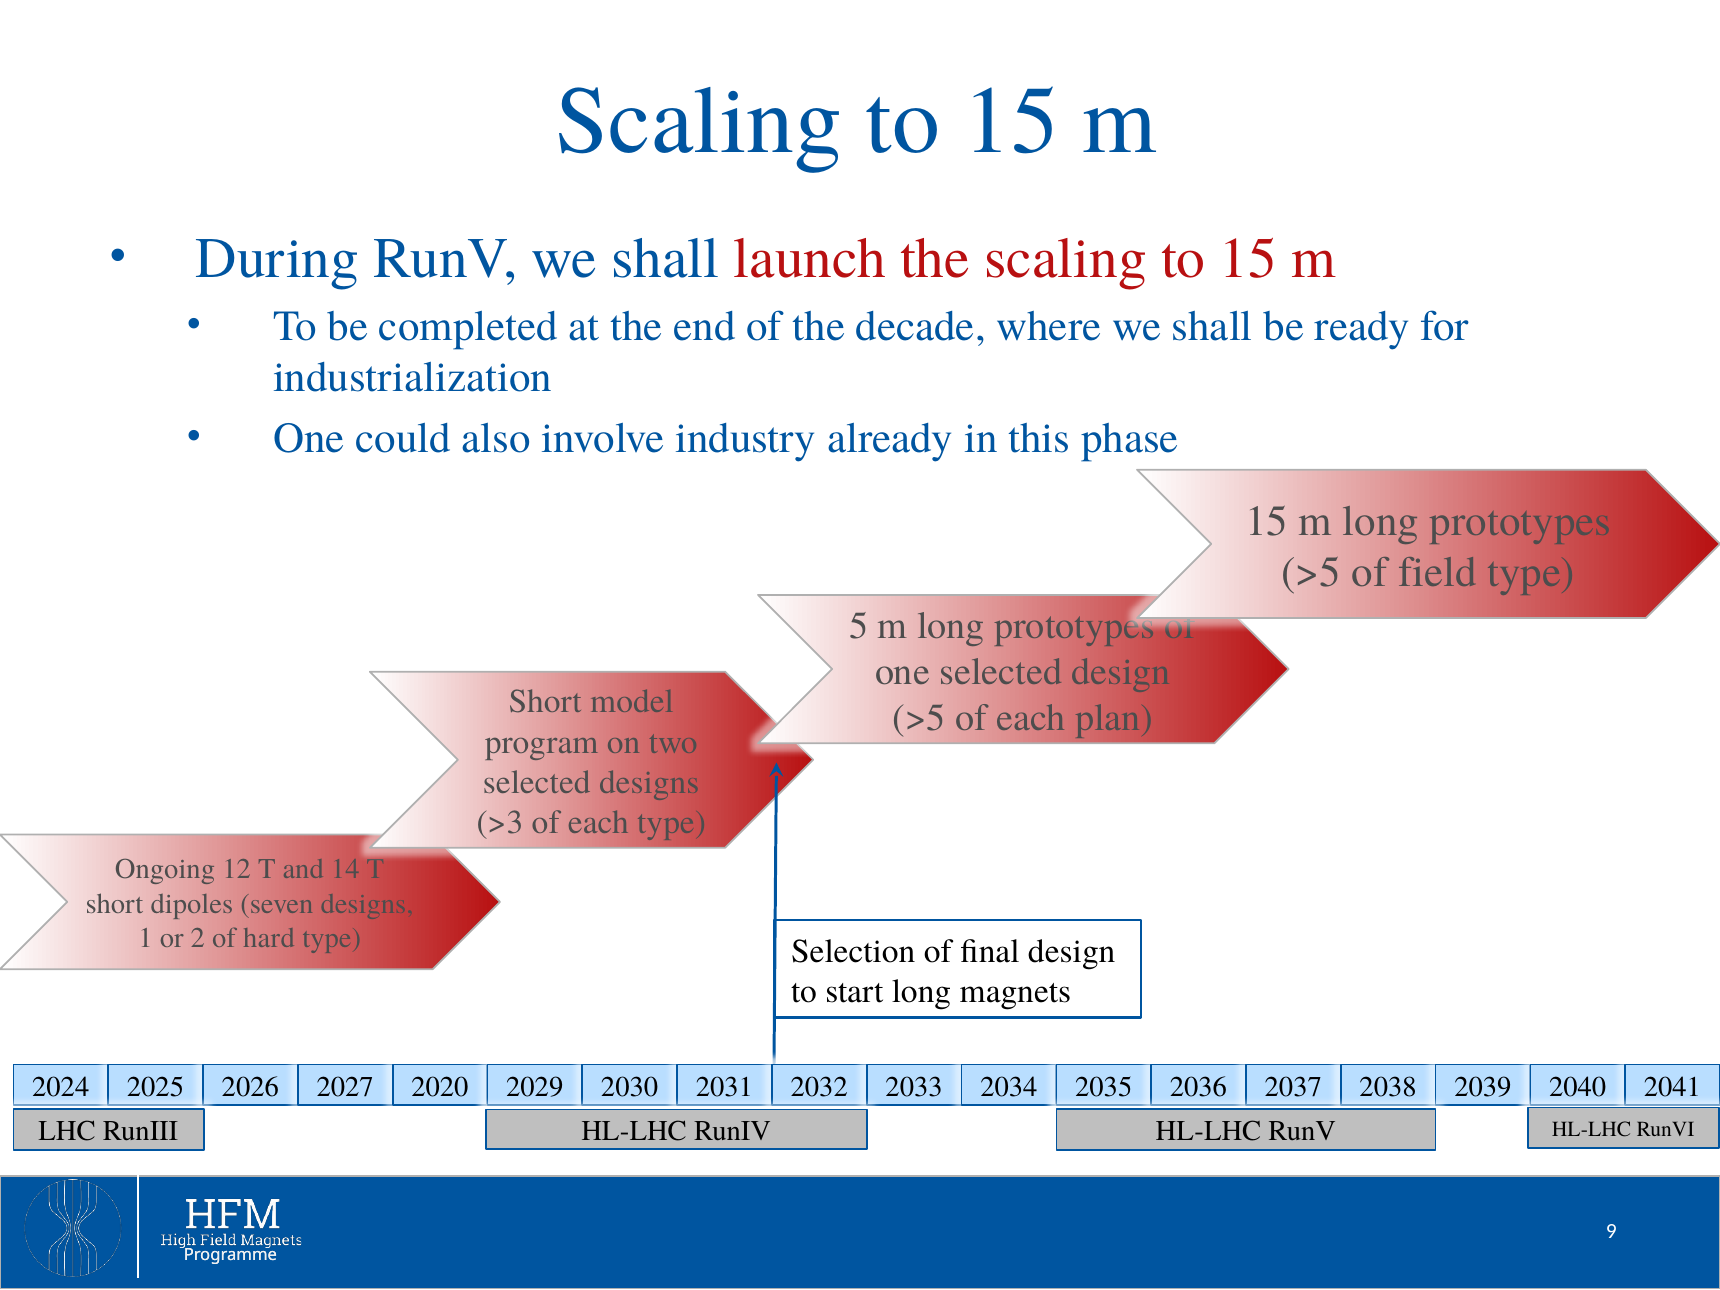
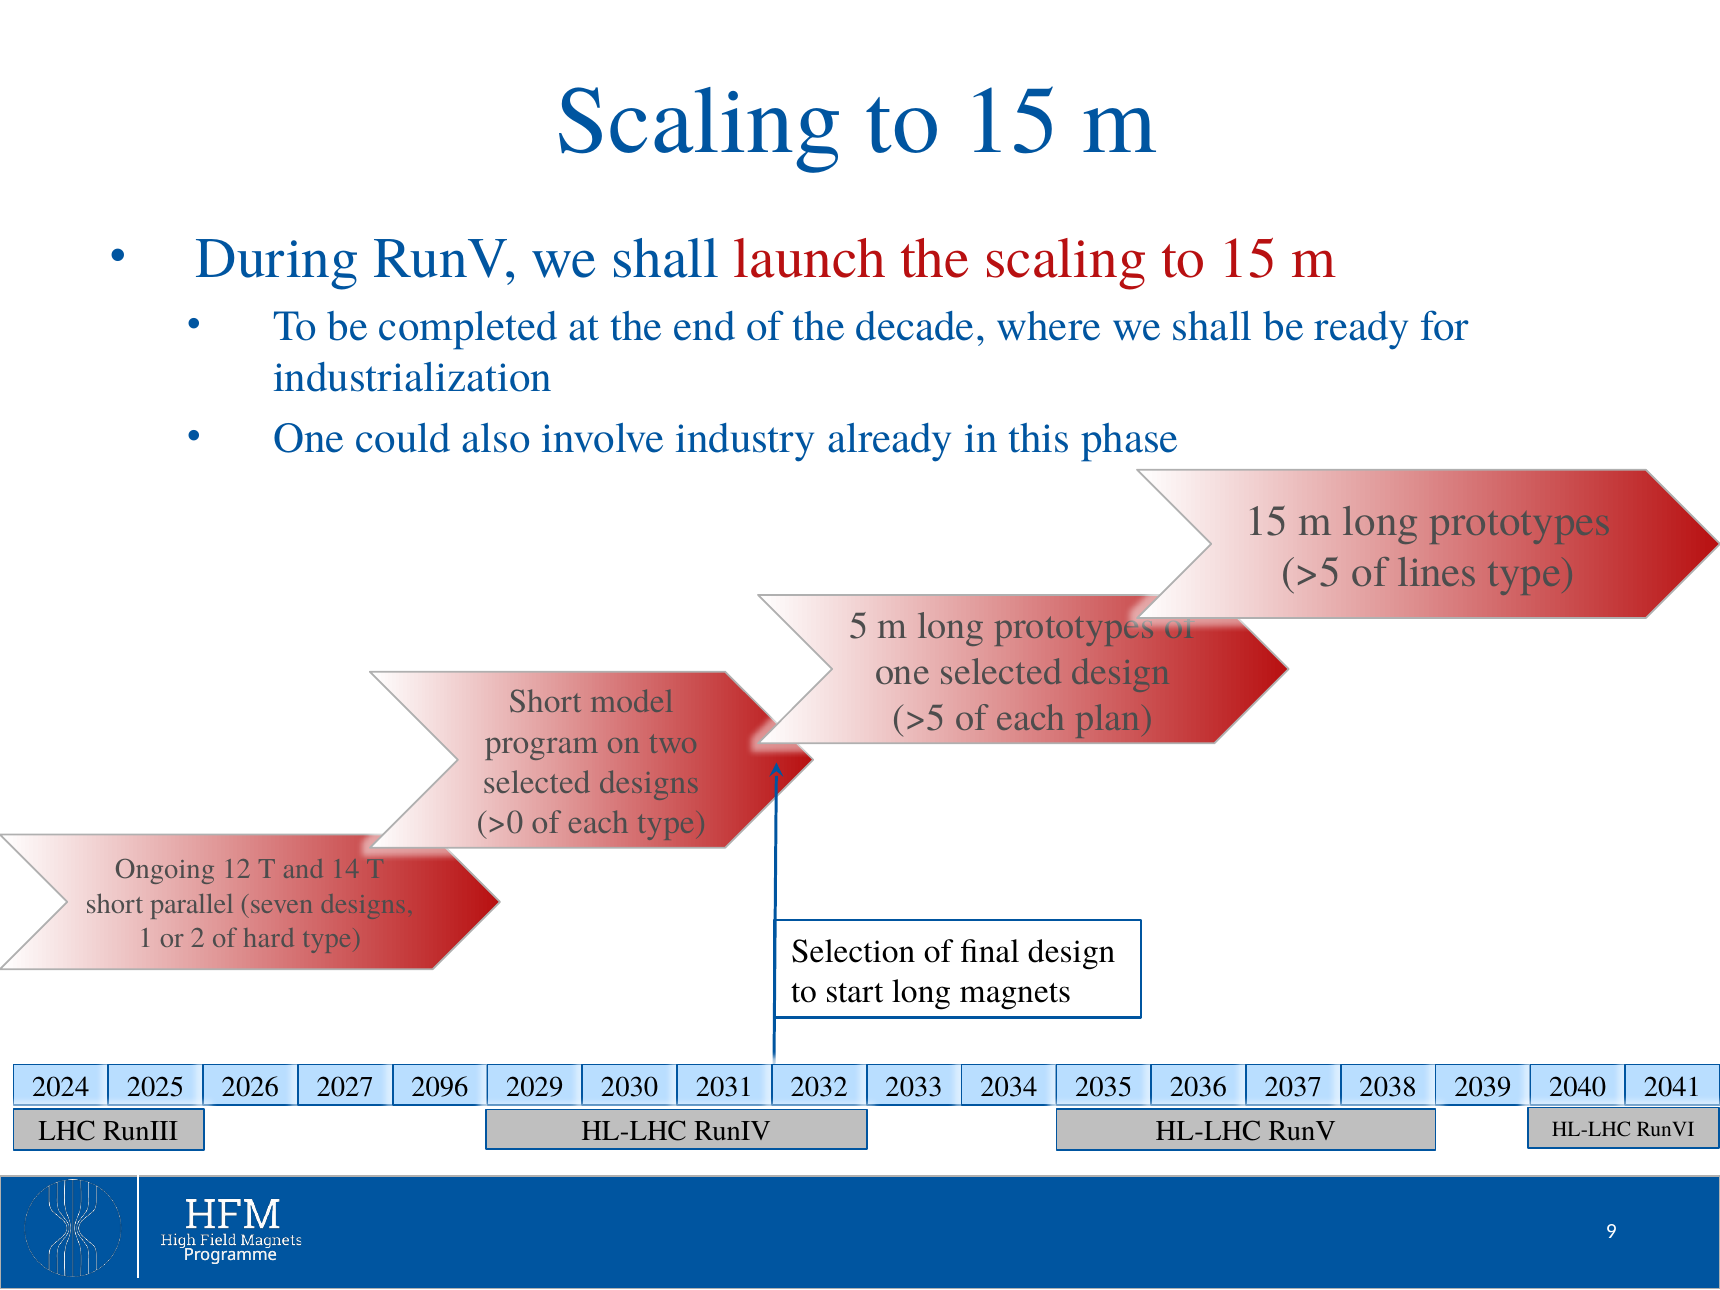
field: field -> lines
>3: >3 -> >0
dipoles: dipoles -> parallel
2020: 2020 -> 2096
